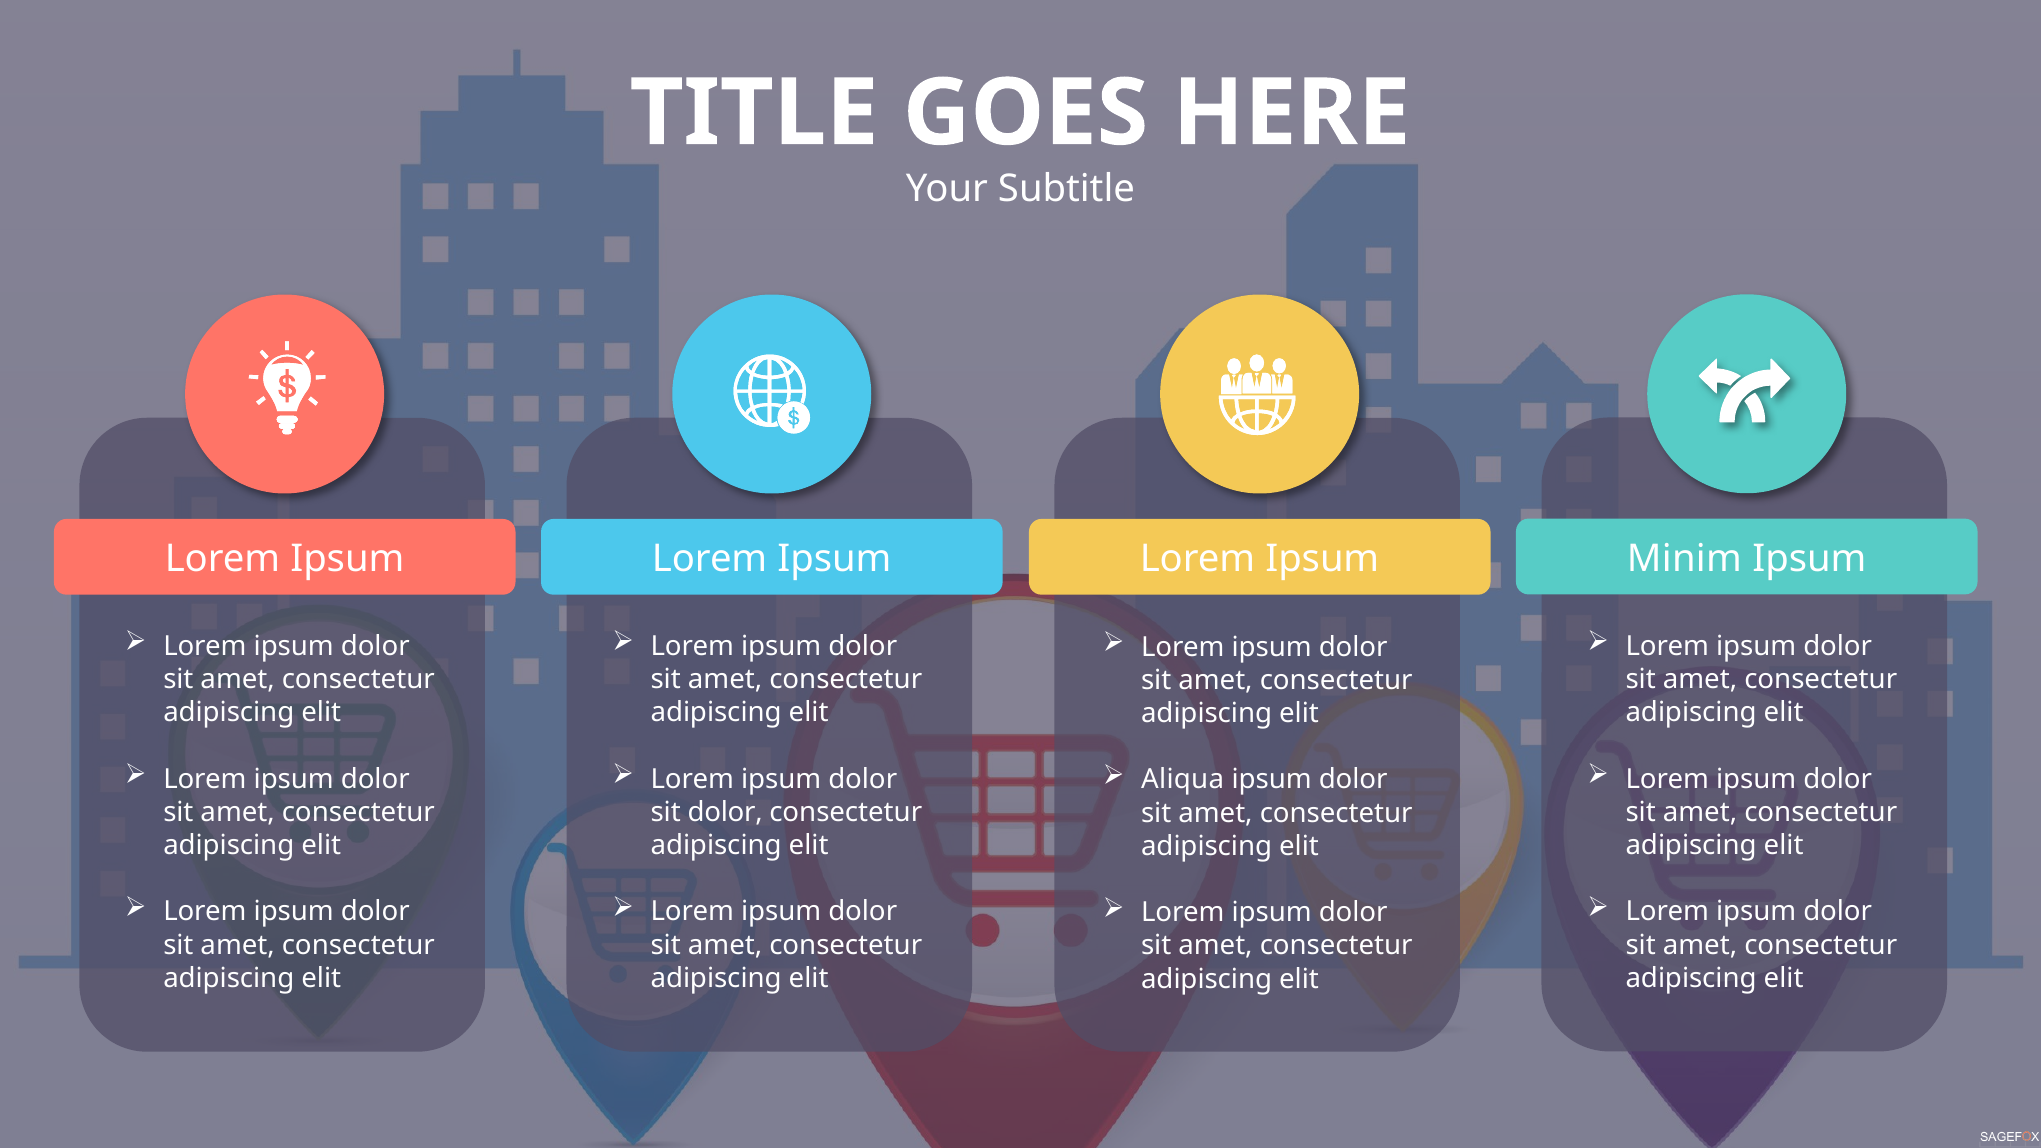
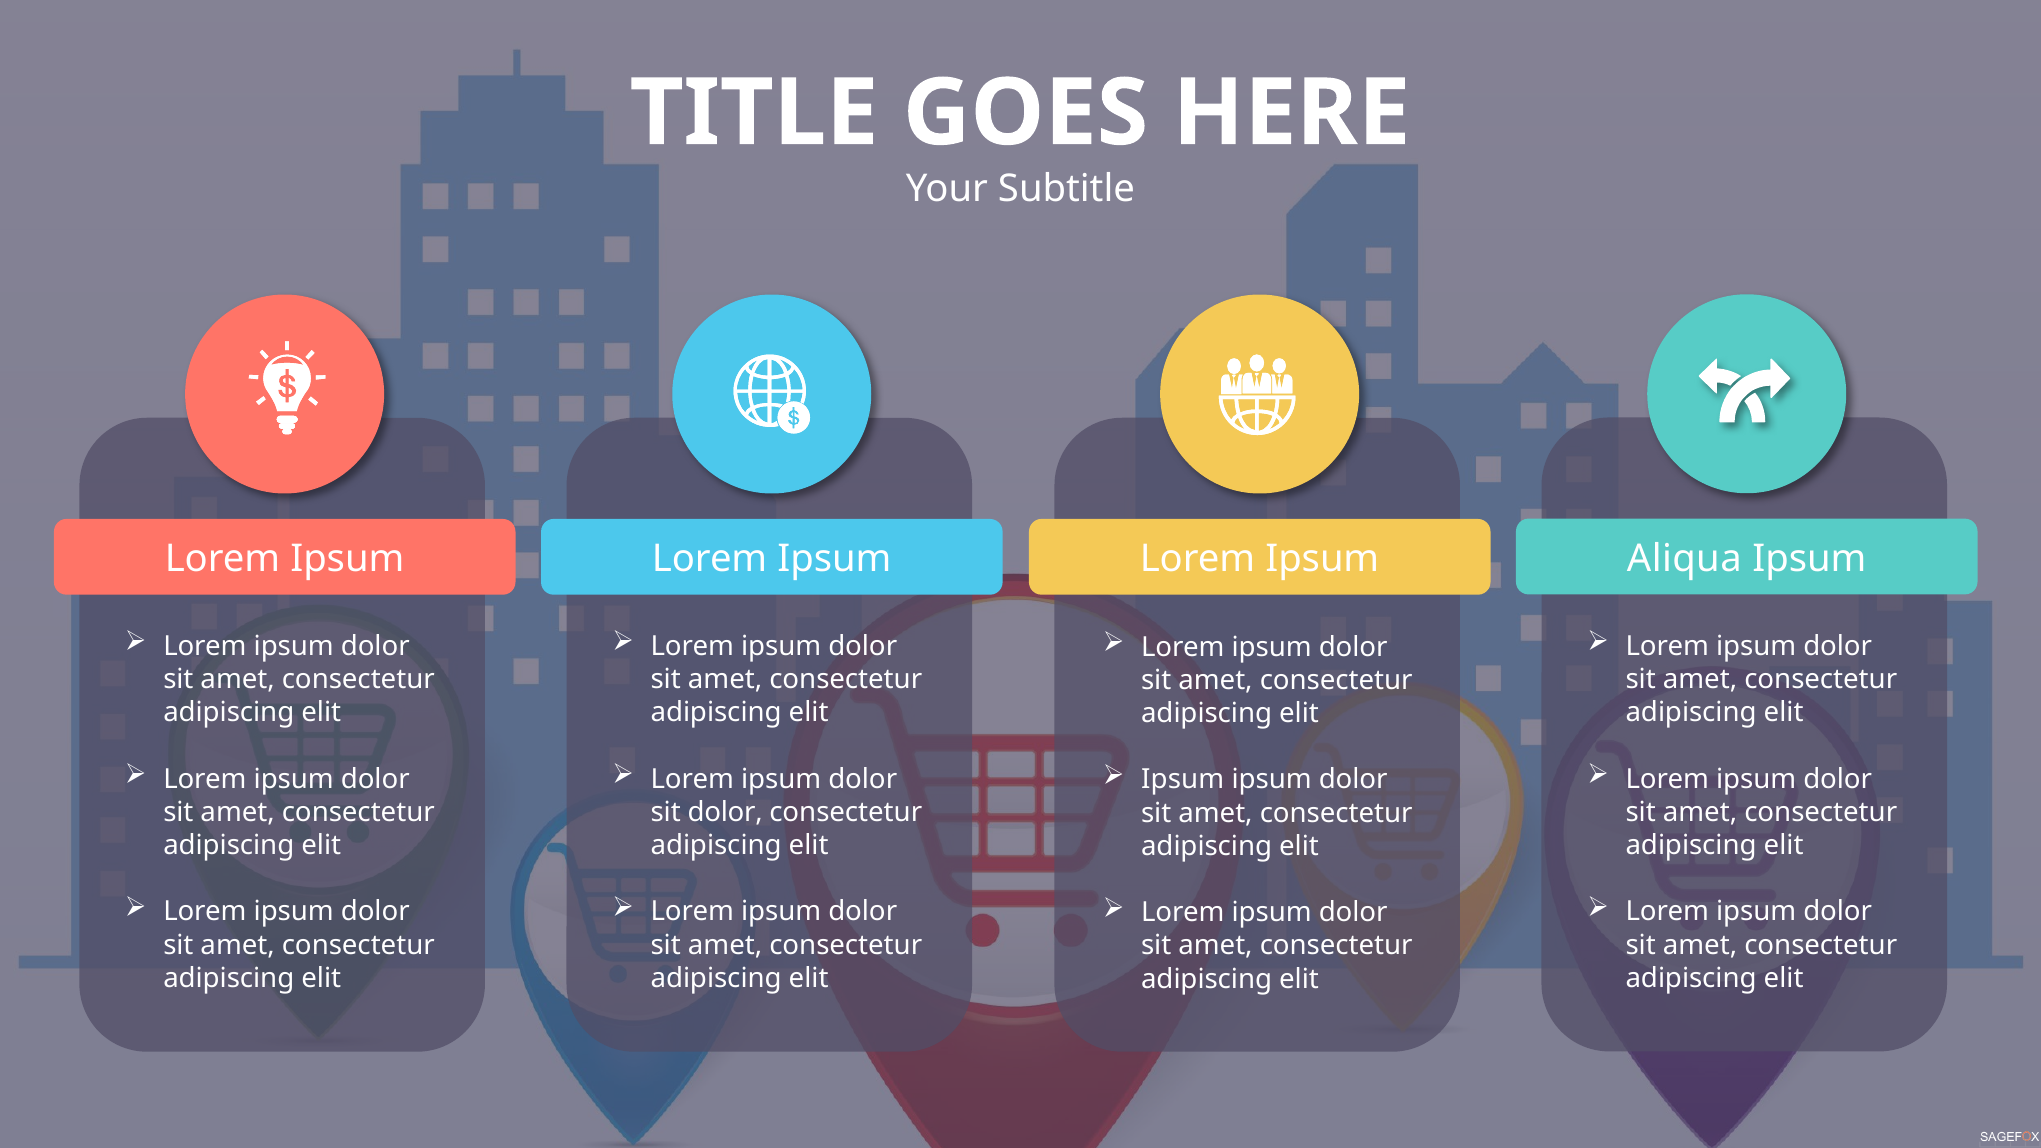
Minim: Minim -> Aliqua
Aliqua at (1183, 780): Aliqua -> Ipsum
